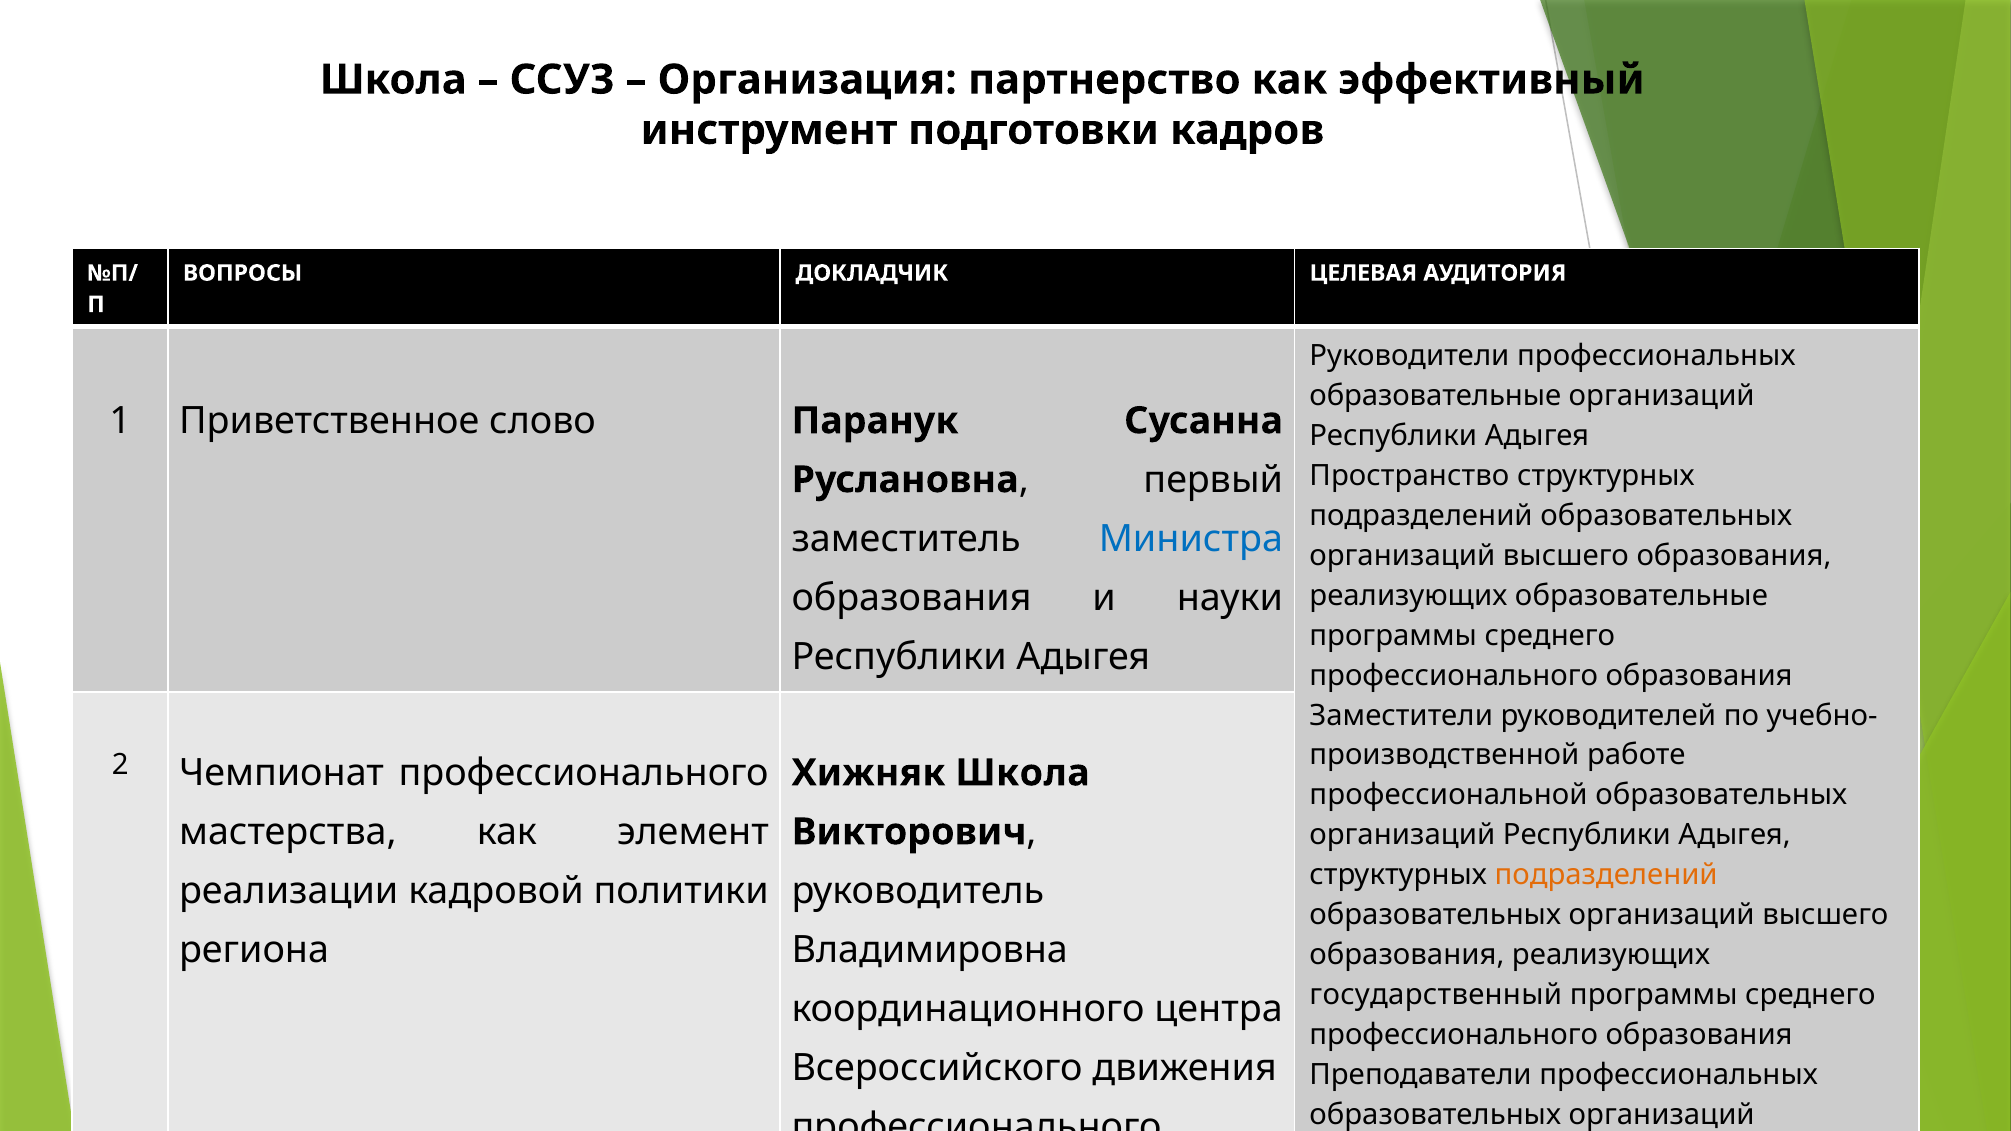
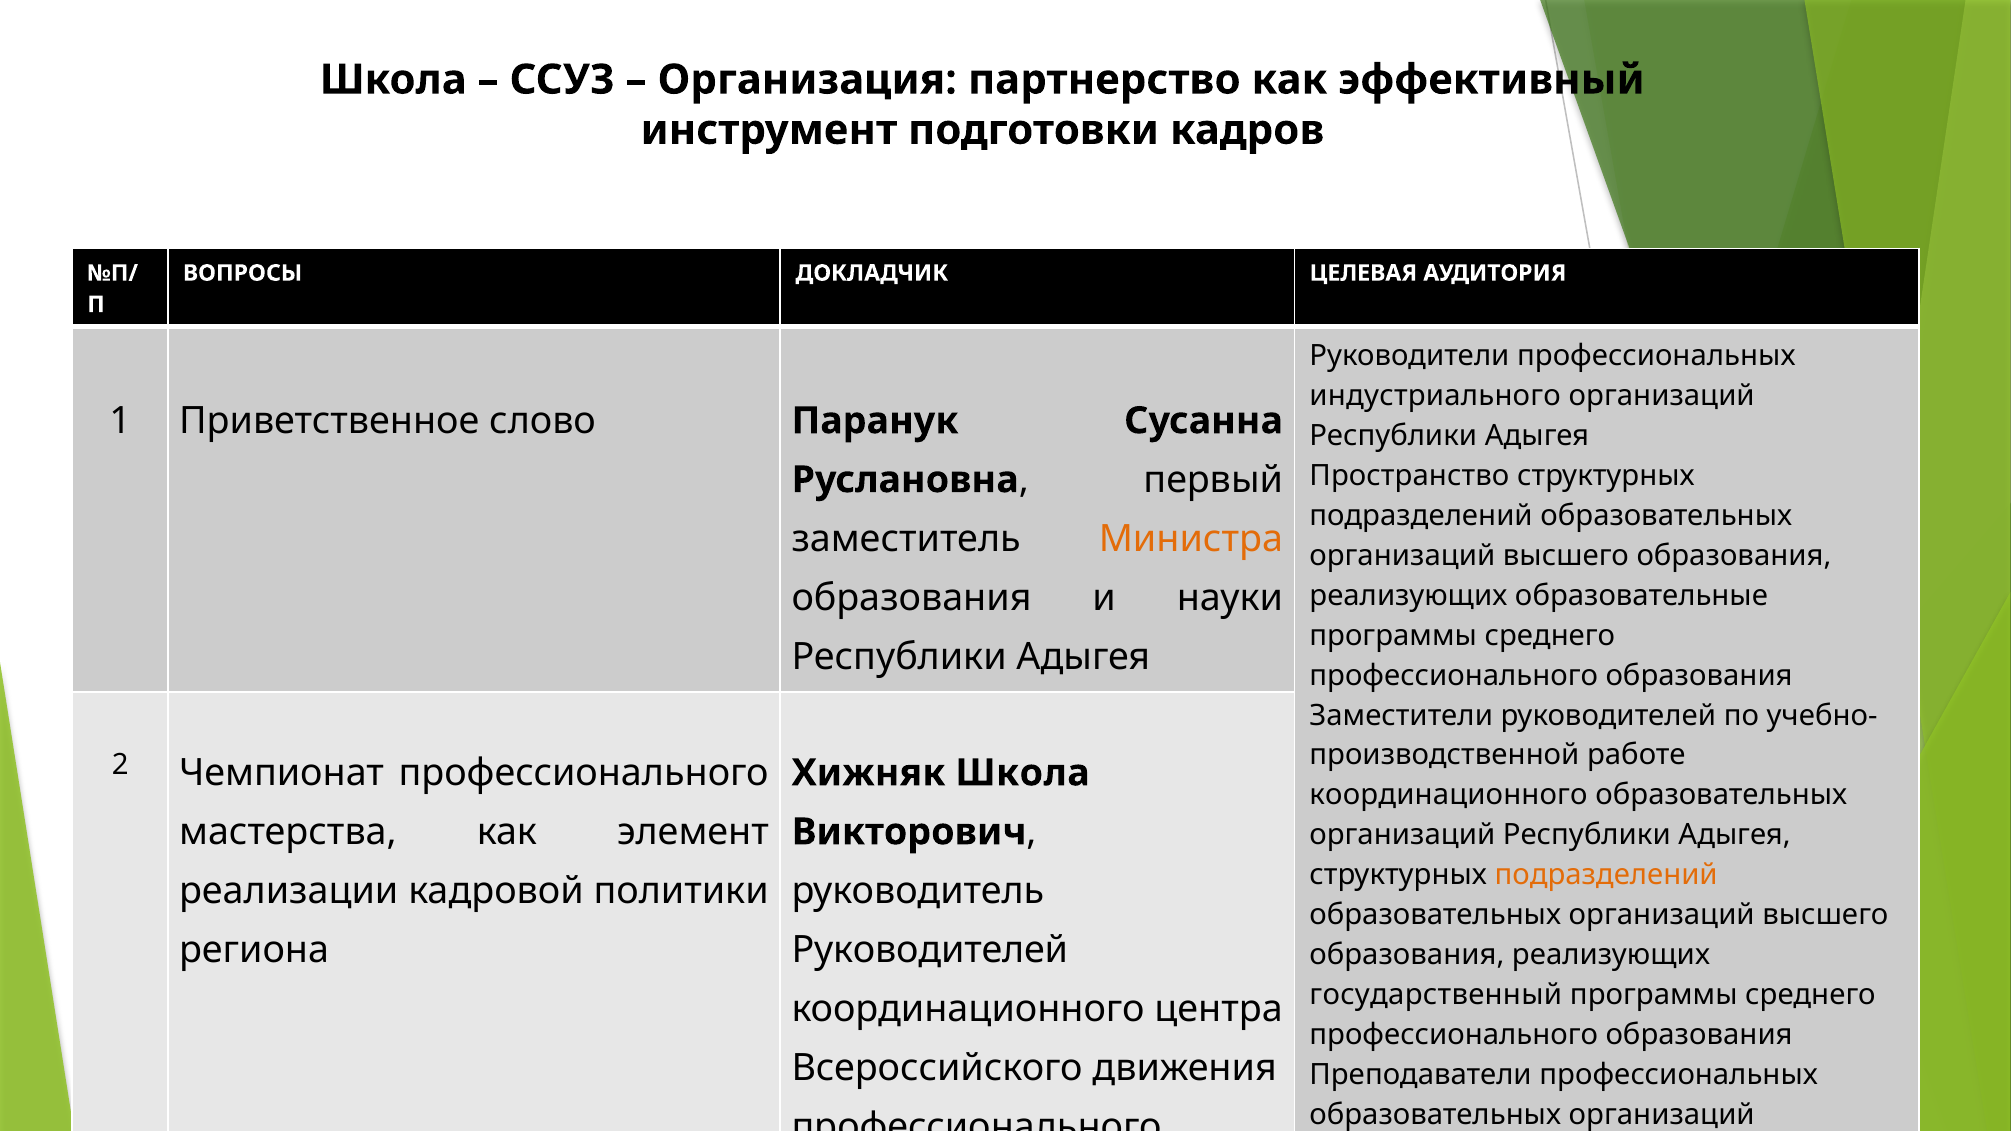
образовательные at (1435, 396): образовательные -> индустриального
Министра colour: blue -> orange
профессиональной at (1449, 795): профессиональной -> координационного
Владимировна at (930, 950): Владимировна -> Руководителей
